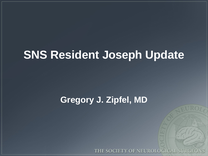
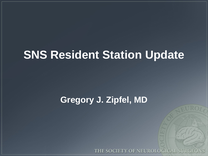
Joseph: Joseph -> Station
